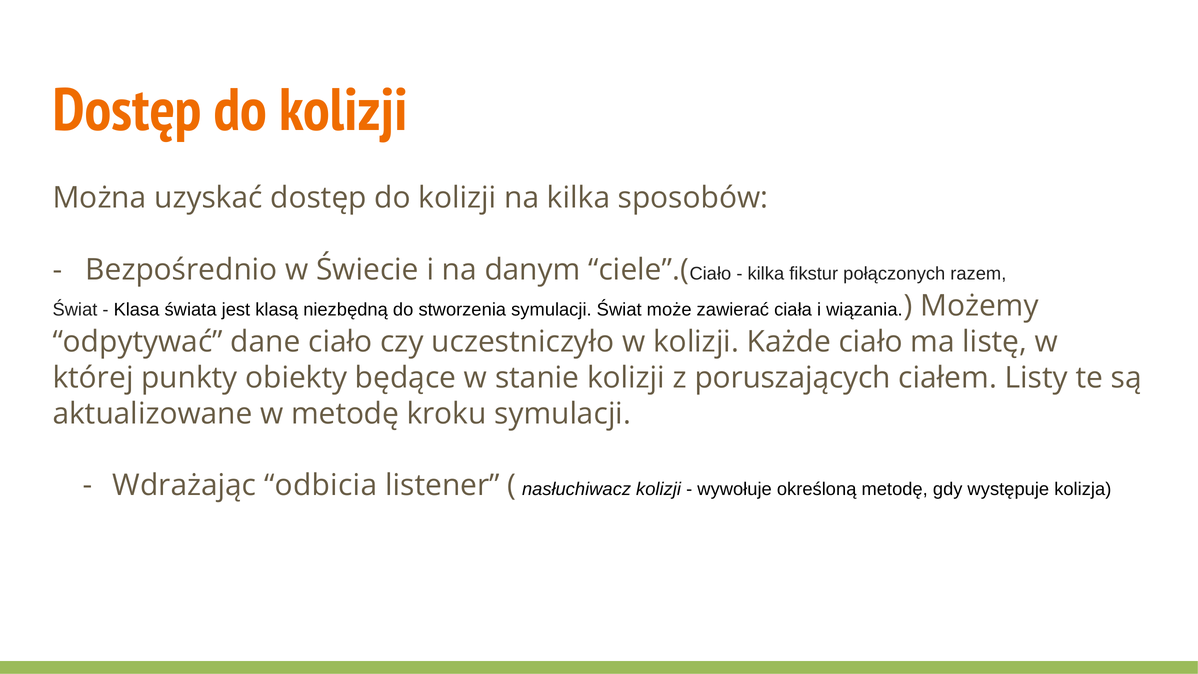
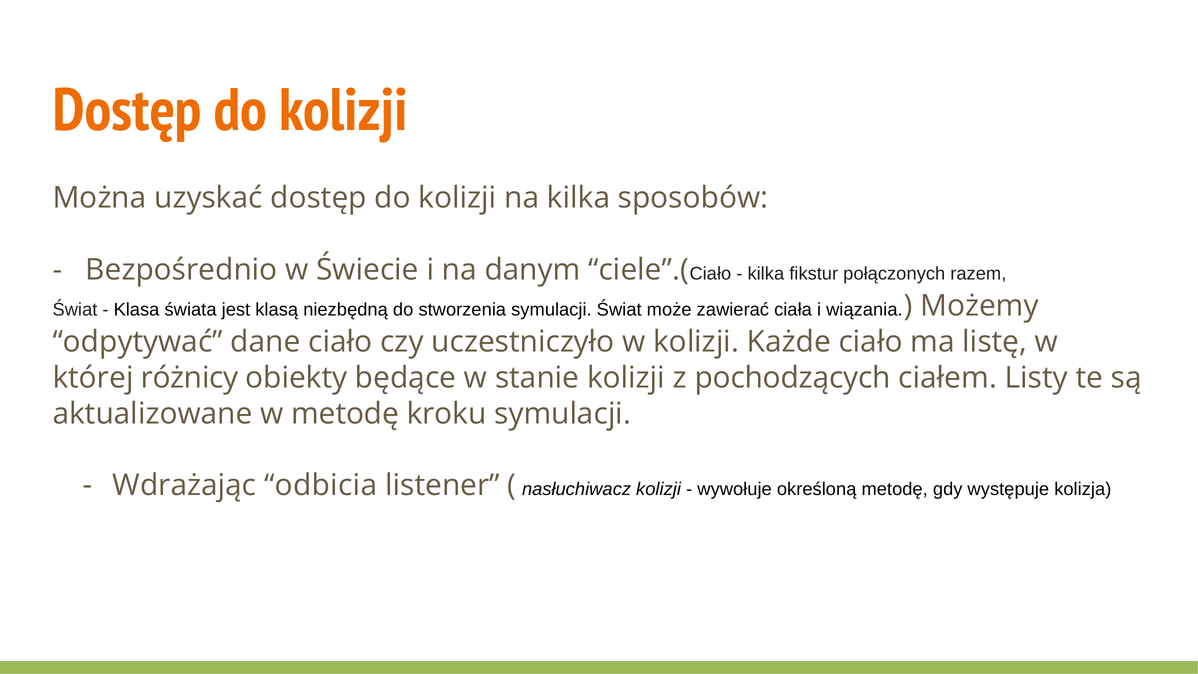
punkty: punkty -> różnicy
poruszających: poruszających -> pochodzących
